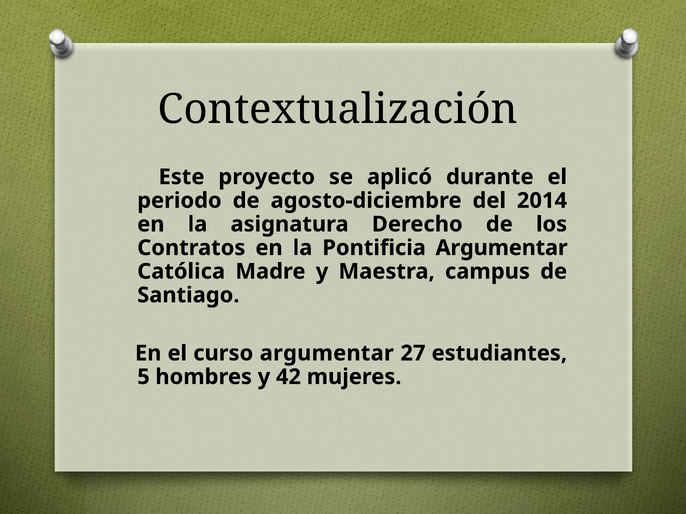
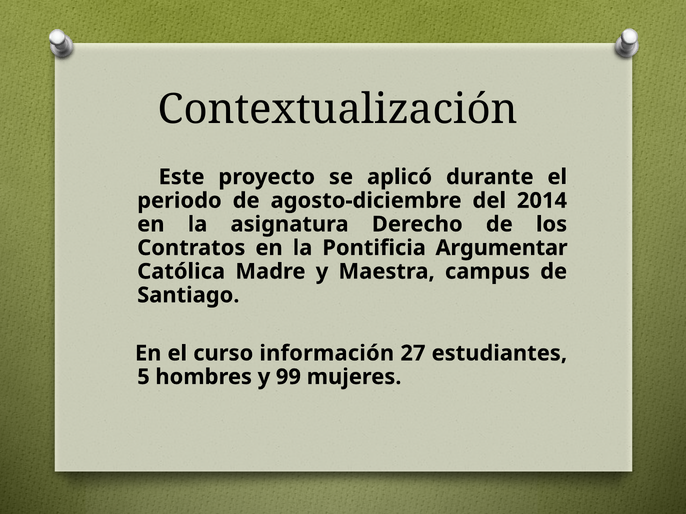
curso argumentar: argumentar -> información
42: 42 -> 99
